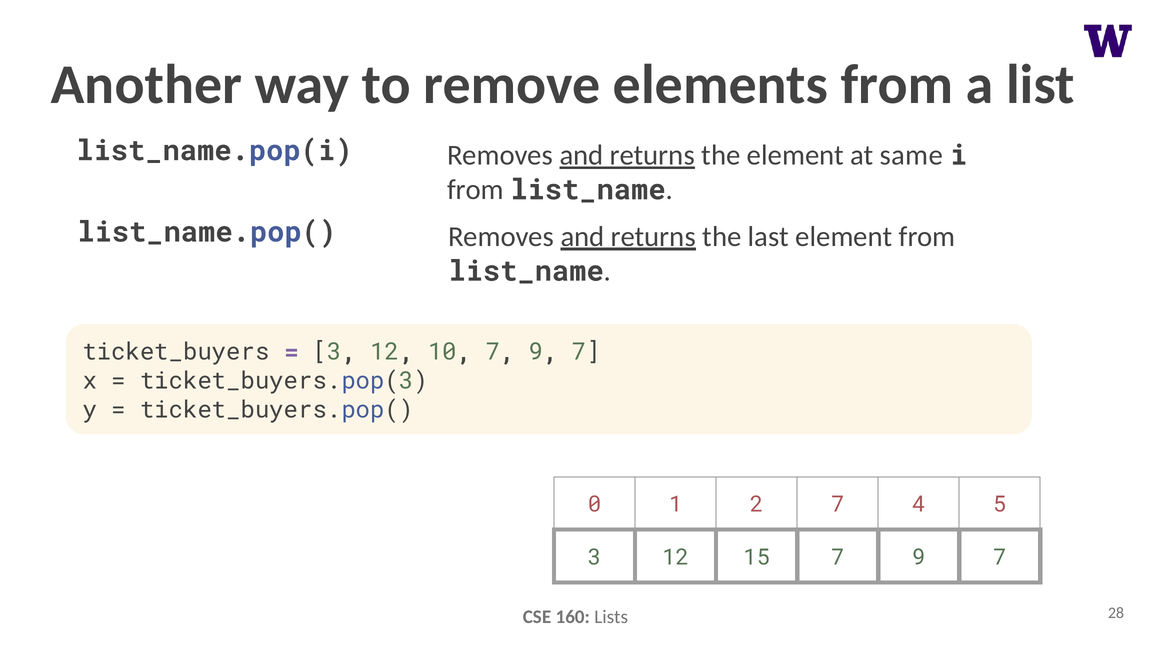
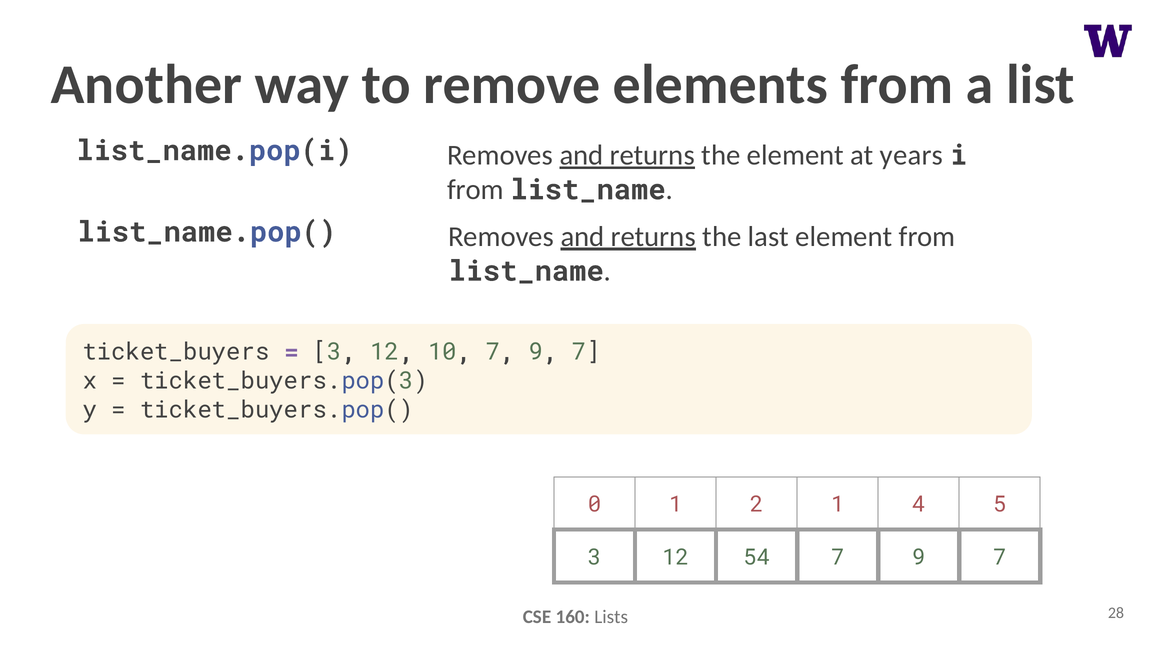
same: same -> years
2 7: 7 -> 1
15: 15 -> 54
